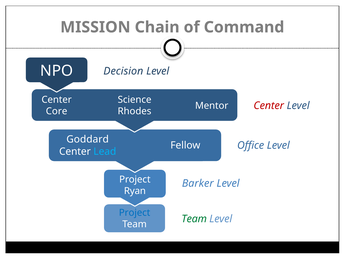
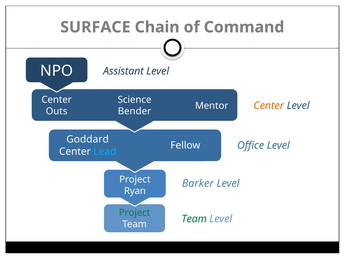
MISSION: MISSION -> SURFACE
Decision: Decision -> Assistant
Center at (269, 106) colour: red -> orange
Core: Core -> Outs
Rhodes: Rhodes -> Bender
Project at (135, 213) colour: blue -> green
